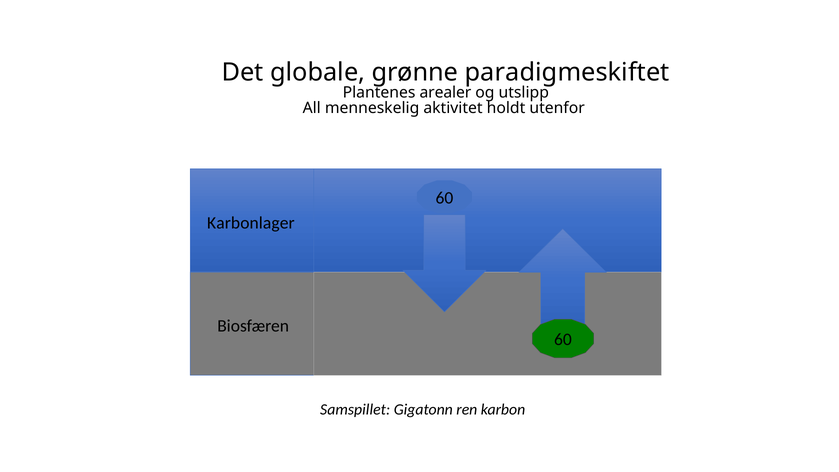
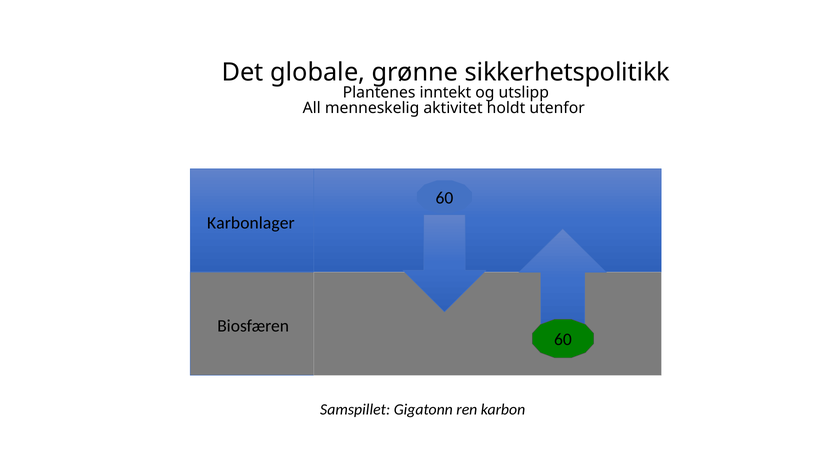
paradigmeskiftet: paradigmeskiftet -> sikkerhetspolitikk
arealer: arealer -> inntekt
